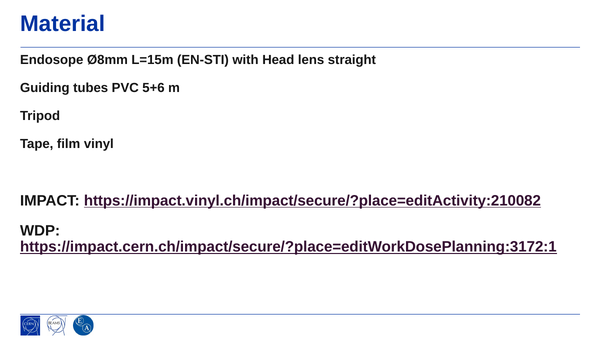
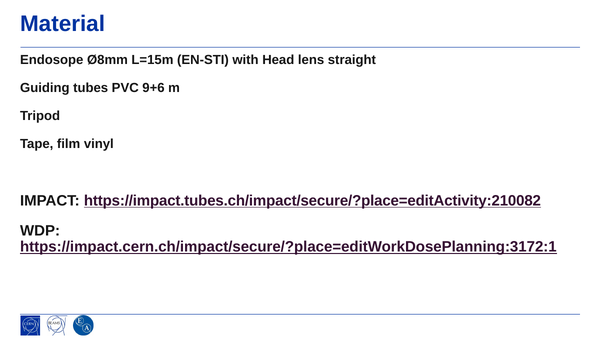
5+6: 5+6 -> 9+6
https://impact.vinyl.ch/impact/secure/?place=editActivity:210082: https://impact.vinyl.ch/impact/secure/?place=editActivity:210082 -> https://impact.tubes.ch/impact/secure/?place=editActivity:210082
